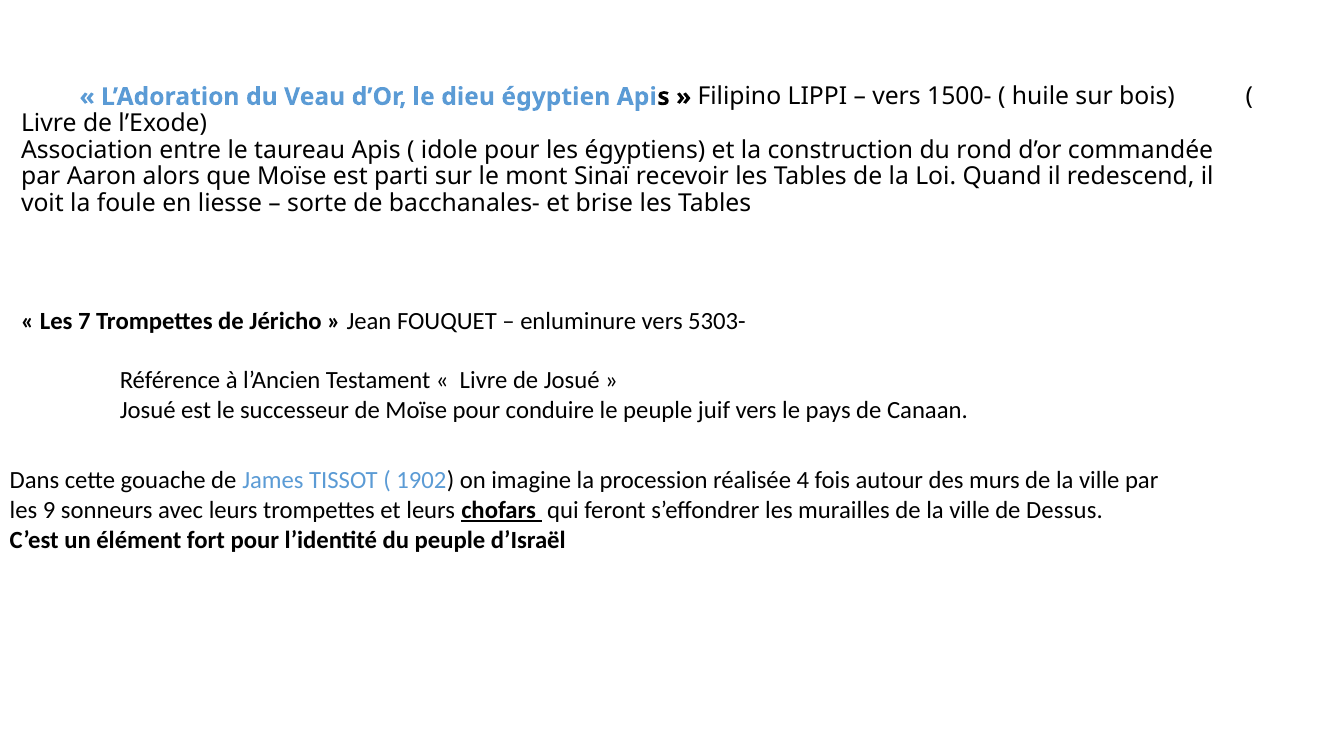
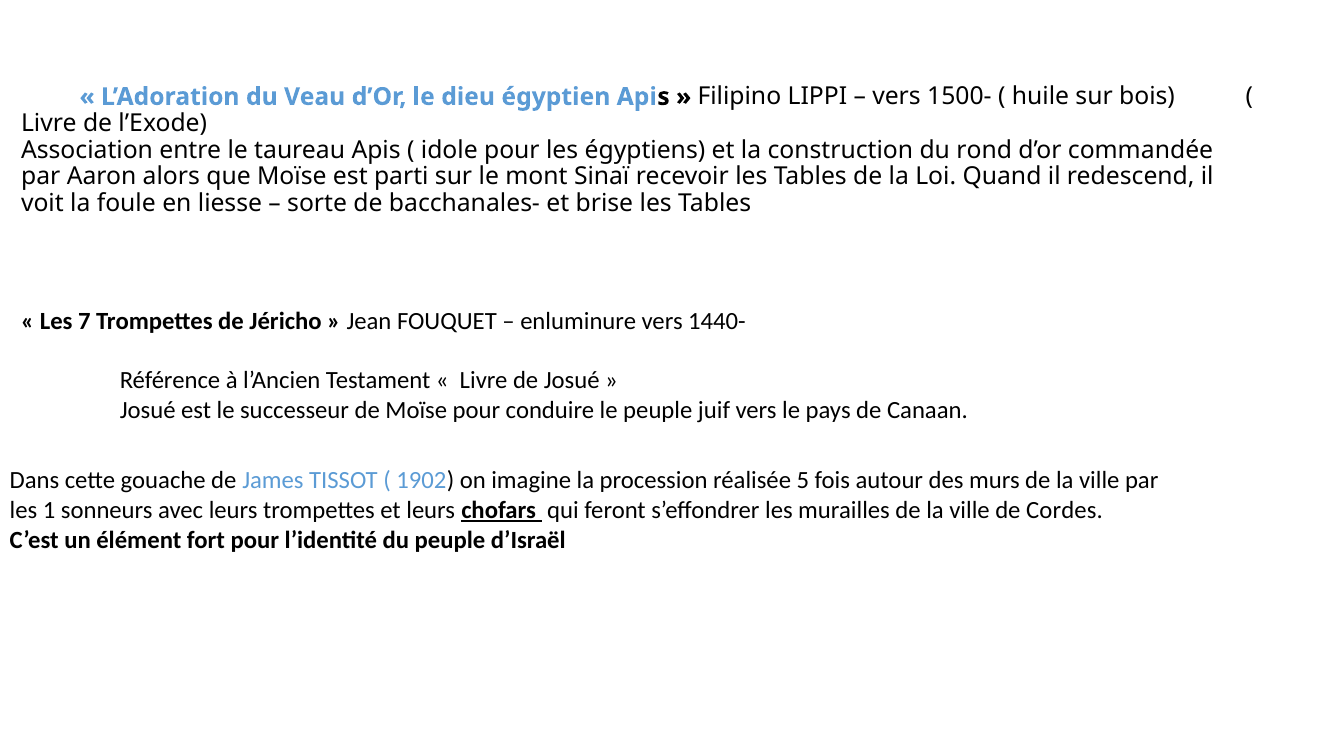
5303-: 5303- -> 1440-
4: 4 -> 5
9: 9 -> 1
Dessus: Dessus -> Cordes
